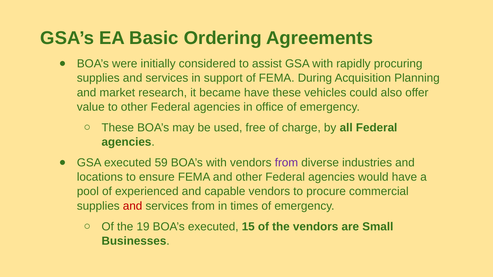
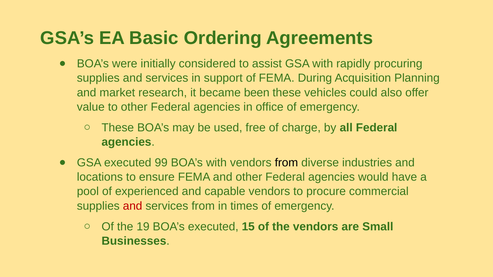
became have: have -> been
59: 59 -> 99
from at (286, 163) colour: purple -> black
